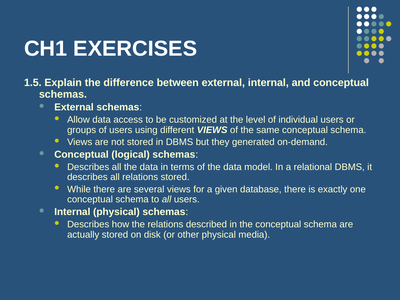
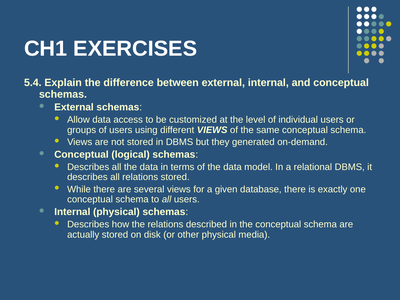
1.5: 1.5 -> 5.4
